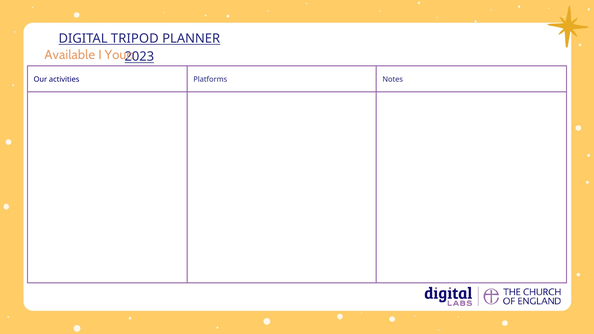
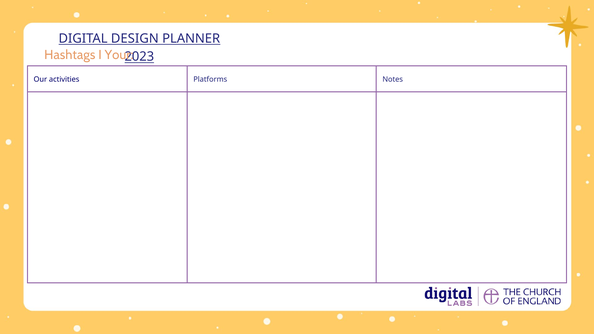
TRIPOD: TRIPOD -> DESIGN
Available: Available -> Hashtags
